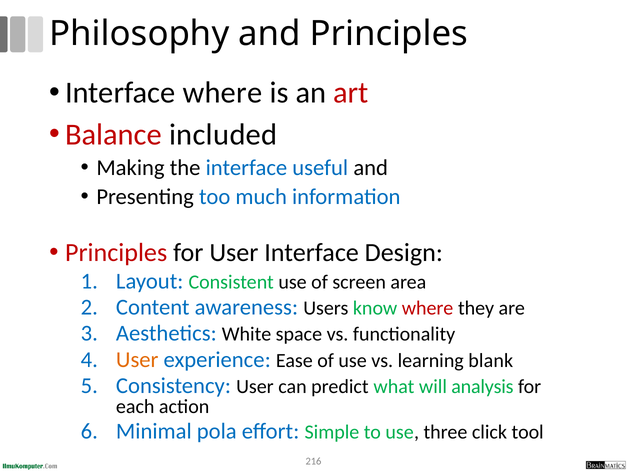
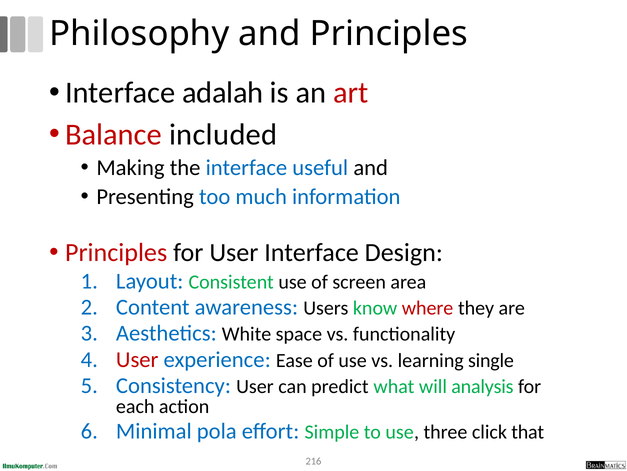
Interface where: where -> adalah
User at (137, 359) colour: orange -> red
blank: blank -> single
tool: tool -> that
